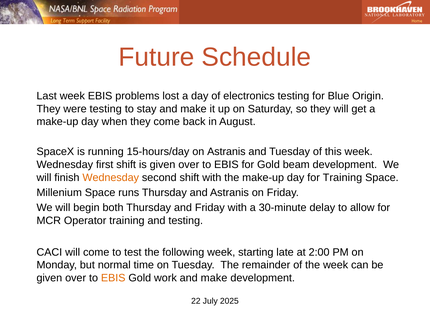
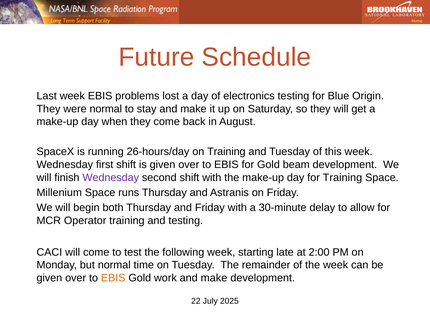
were testing: testing -> normal
15-hours/day: 15-hours/day -> 26-hours/day
on Astranis: Astranis -> Training
Wednesday at (111, 178) colour: orange -> purple
